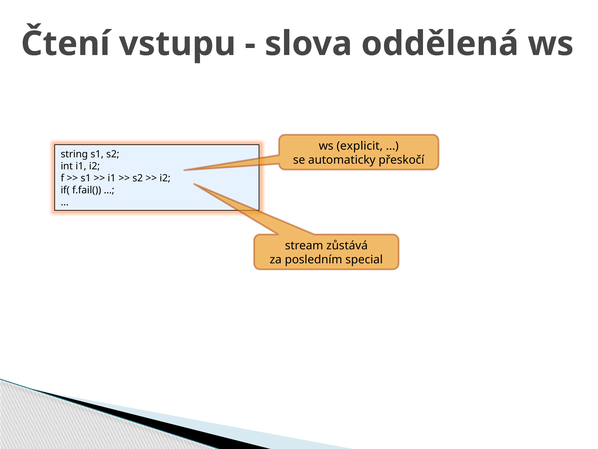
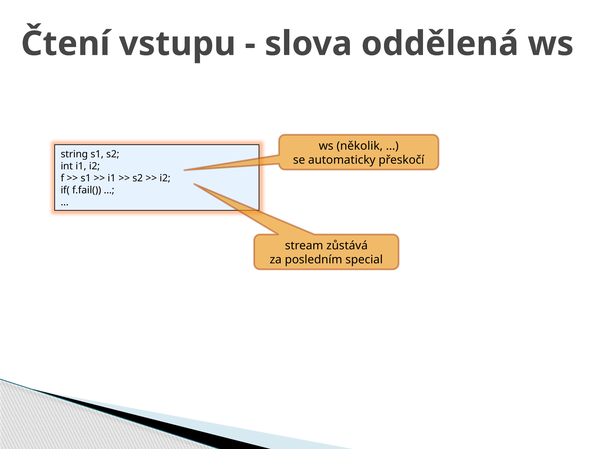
explicit: explicit -> několik
